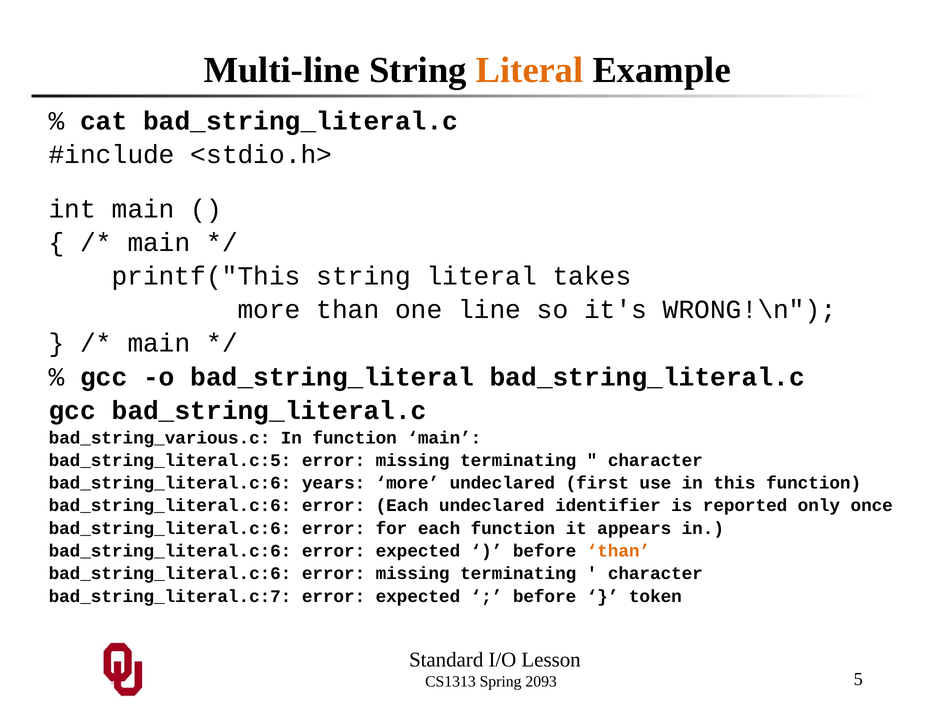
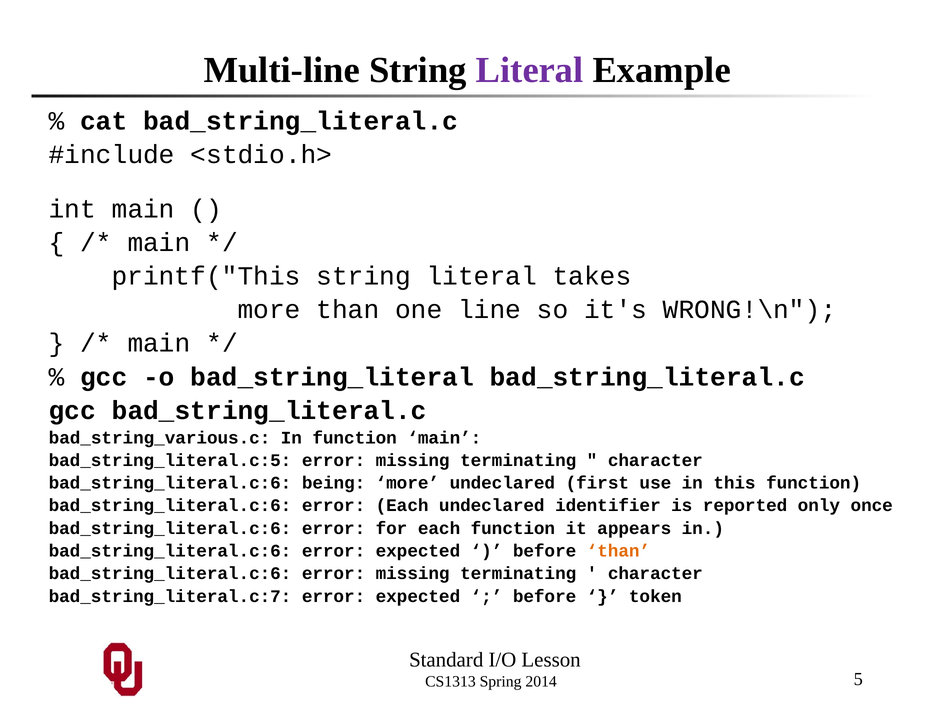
Literal at (530, 70) colour: orange -> purple
years: years -> being
2093: 2093 -> 2014
